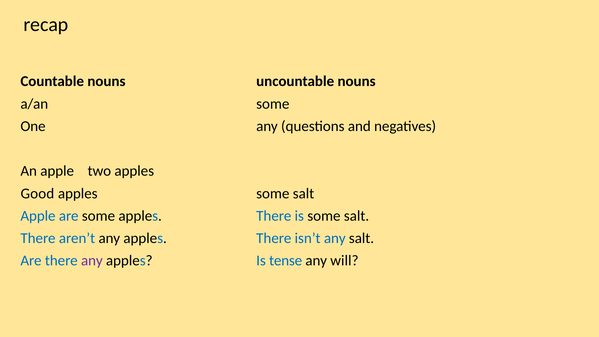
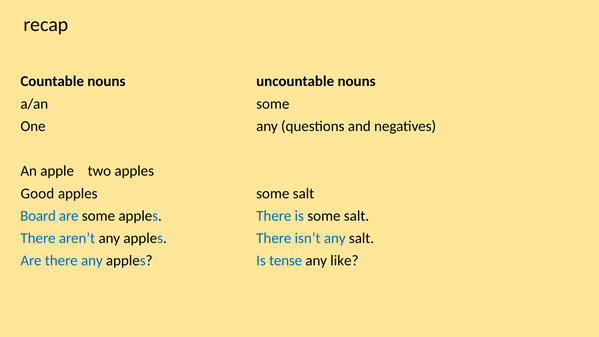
Apple at (38, 216): Apple -> Board
any at (92, 261) colour: purple -> blue
will: will -> like
